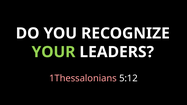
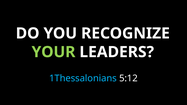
1Thessalonians colour: pink -> light blue
